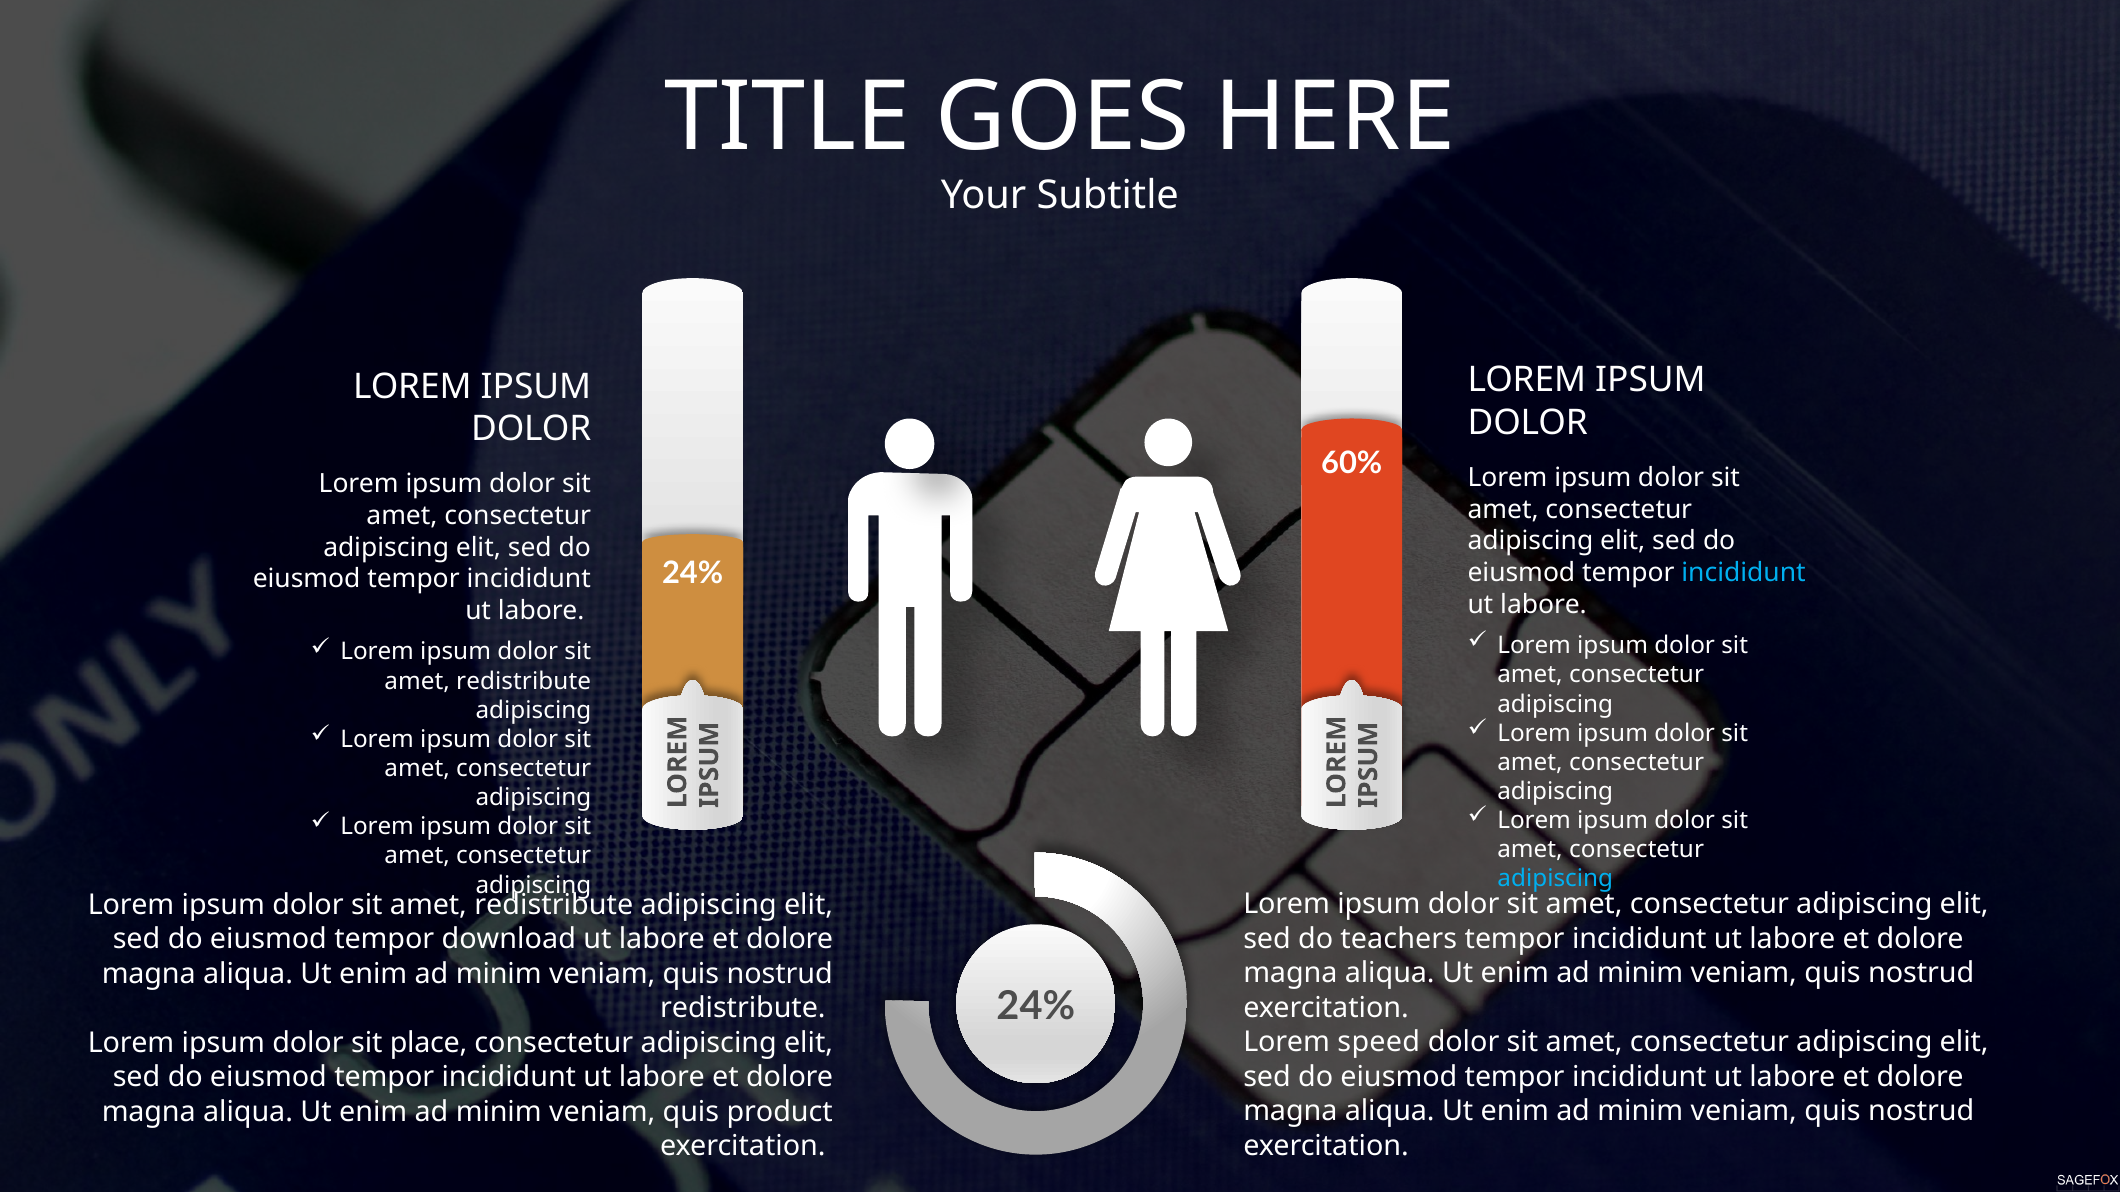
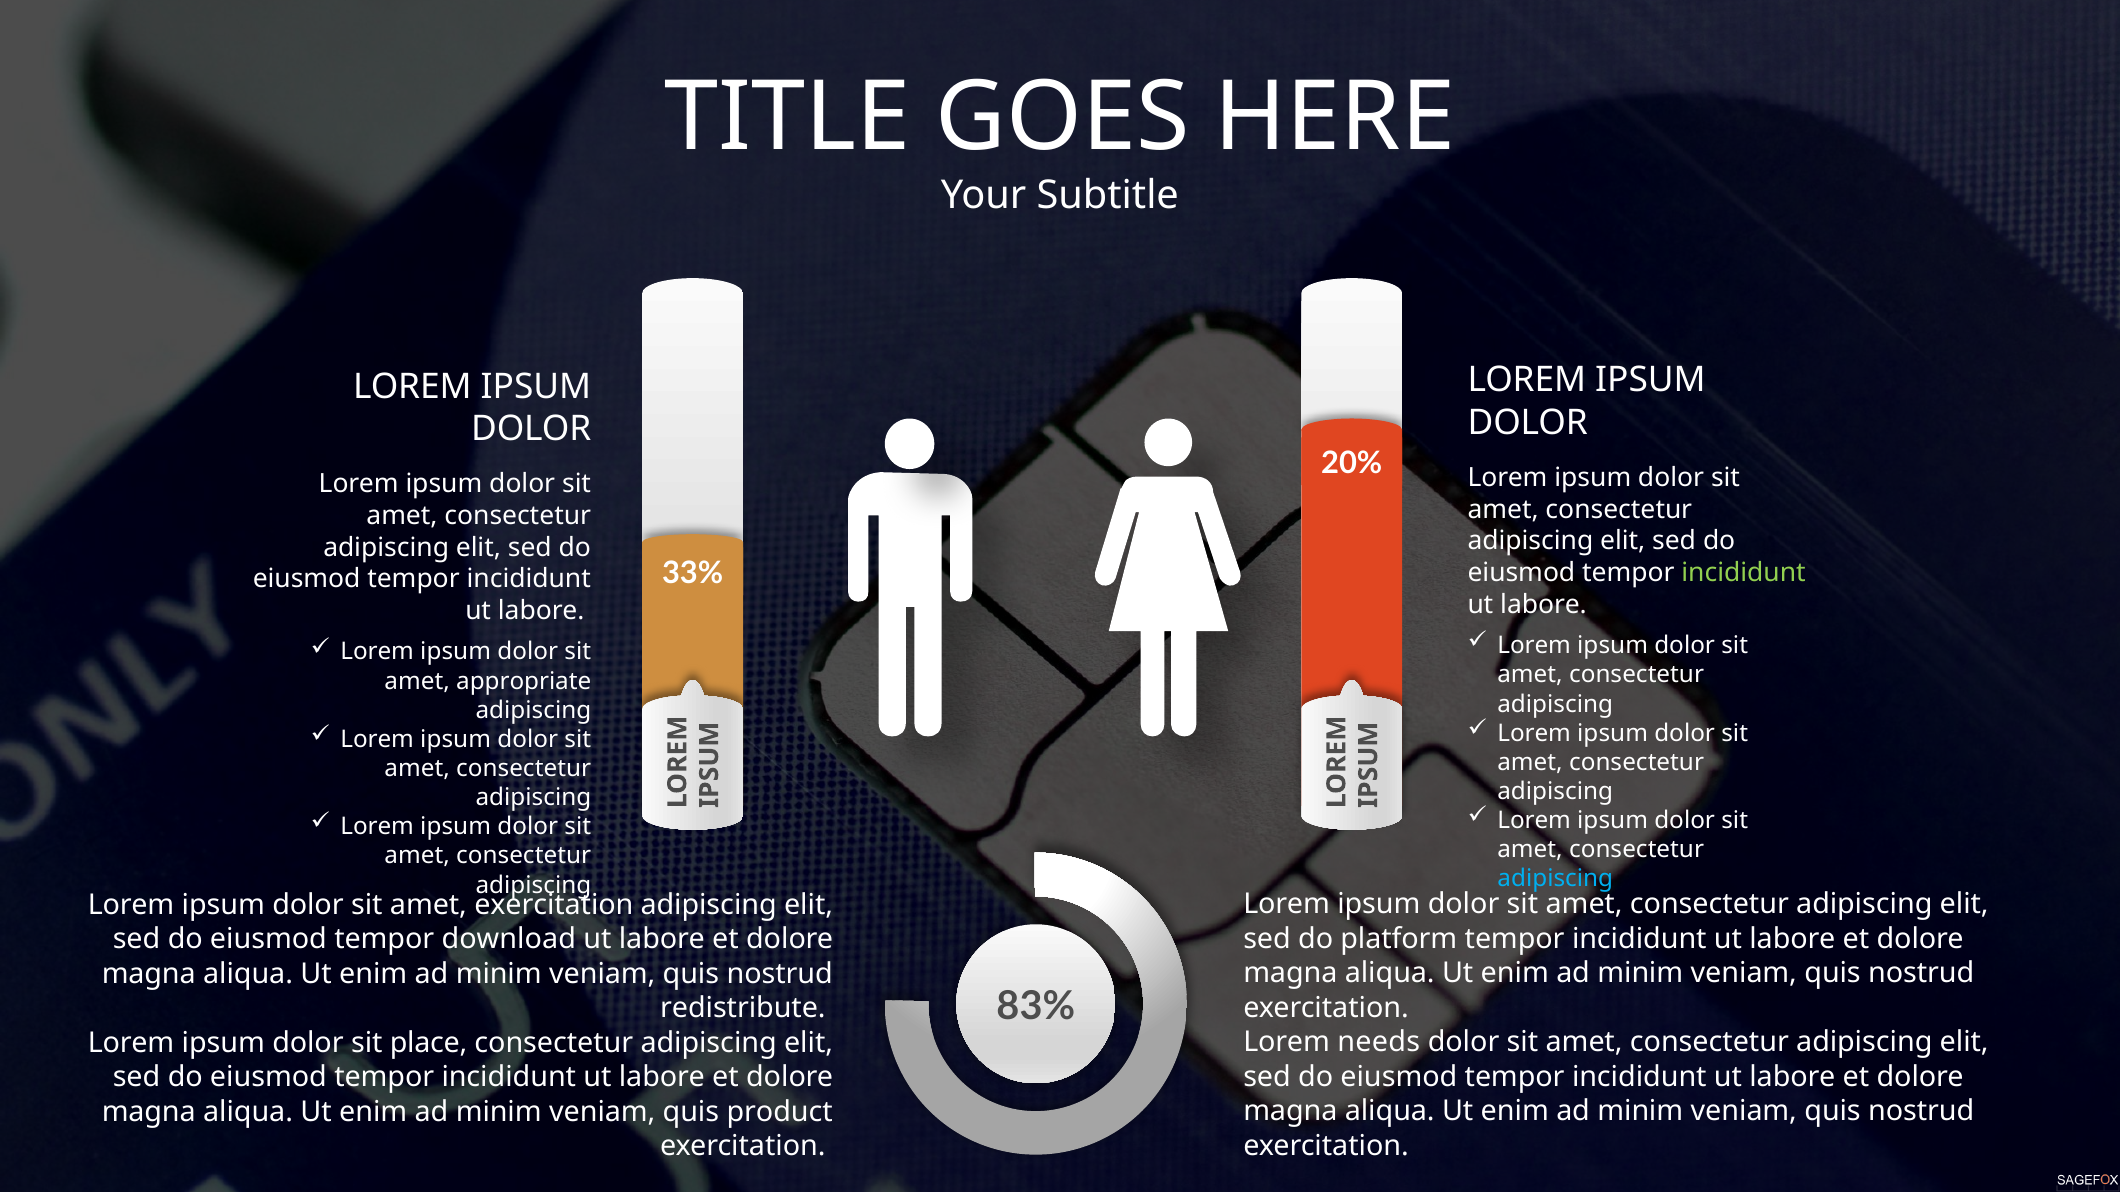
60%: 60% -> 20%
24% at (693, 574): 24% -> 33%
incididunt at (1744, 573) colour: light blue -> light green
redistribute at (524, 681): redistribute -> appropriate
redistribute at (554, 905): redistribute -> exercitation
teachers: teachers -> platform
24% at (1036, 1007): 24% -> 83%
speed: speed -> needs
